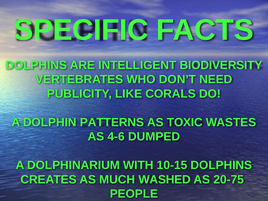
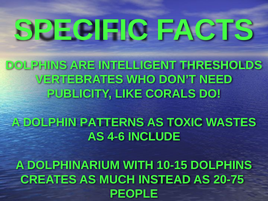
BIODIVERSITY: BIODIVERSITY -> THRESHOLDS
DUMPED: DUMPED -> INCLUDE
WASHED: WASHED -> INSTEAD
